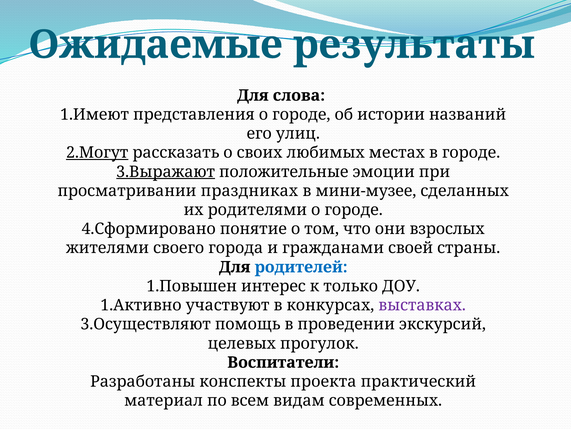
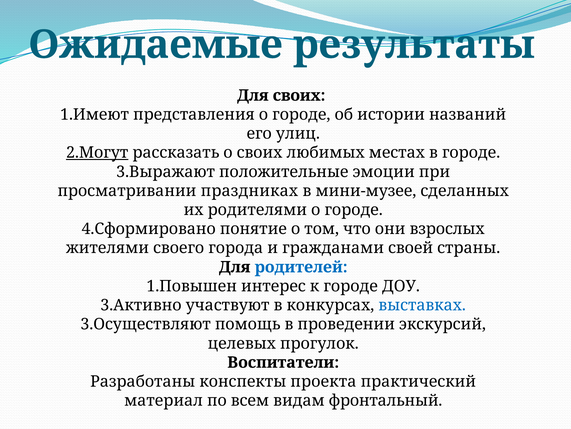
Для слова: слова -> своих
3.Выражают underline: present -> none
к только: только -> городе
1.Активно: 1.Активно -> 3.Активно
выставках colour: purple -> blue
современных: современных -> фронтальный
